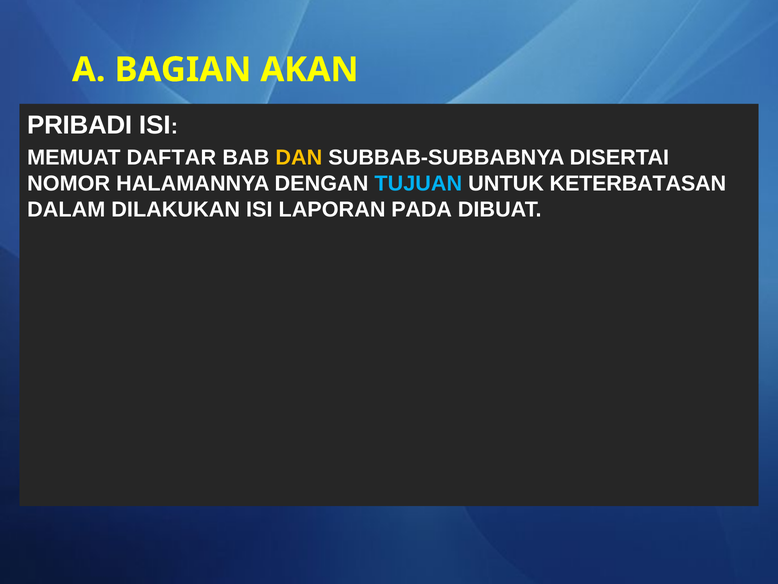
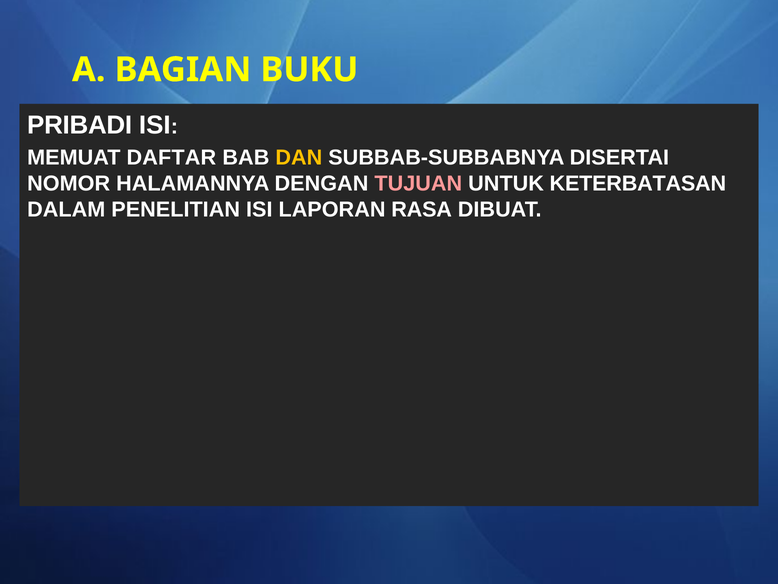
AKAN: AKAN -> BUKU
TUJUAN colour: light blue -> pink
DILAKUKAN: DILAKUKAN -> PENELITIAN
PADA: PADA -> RASA
